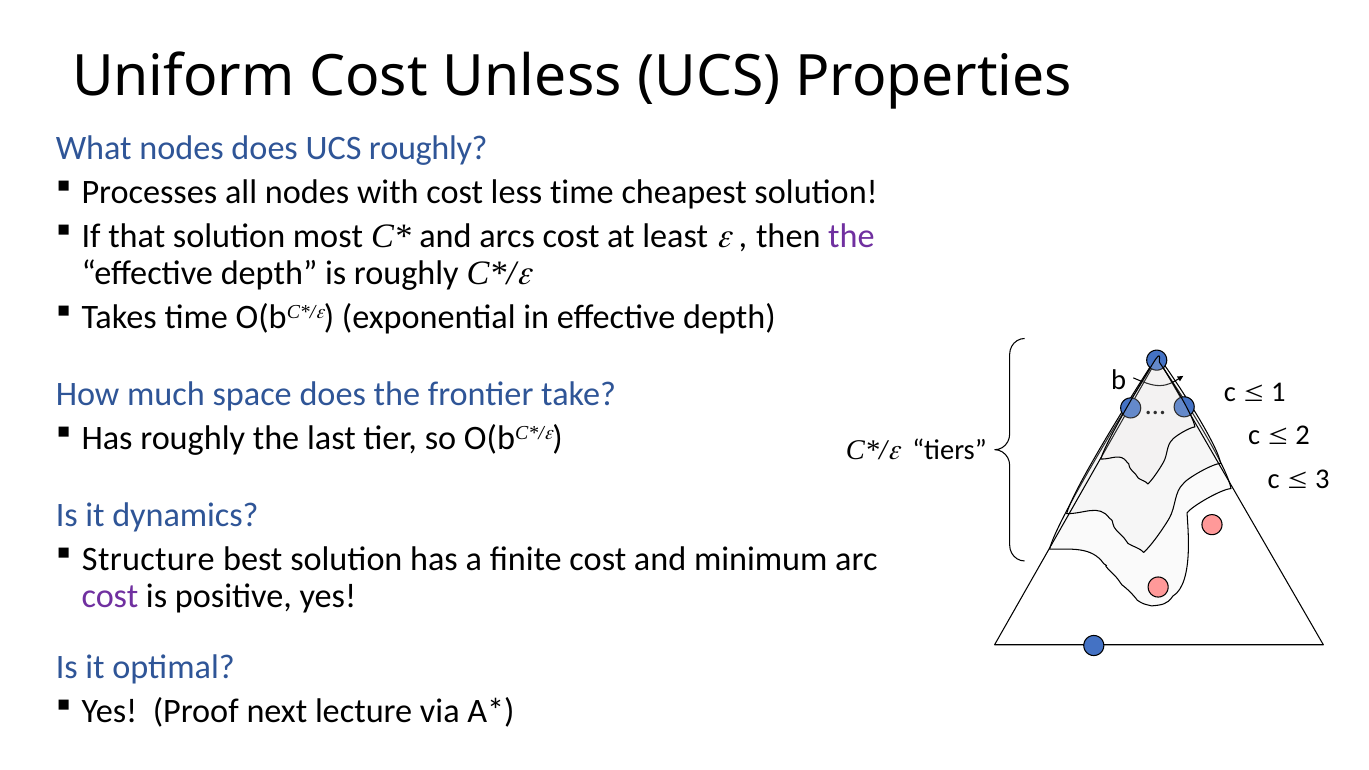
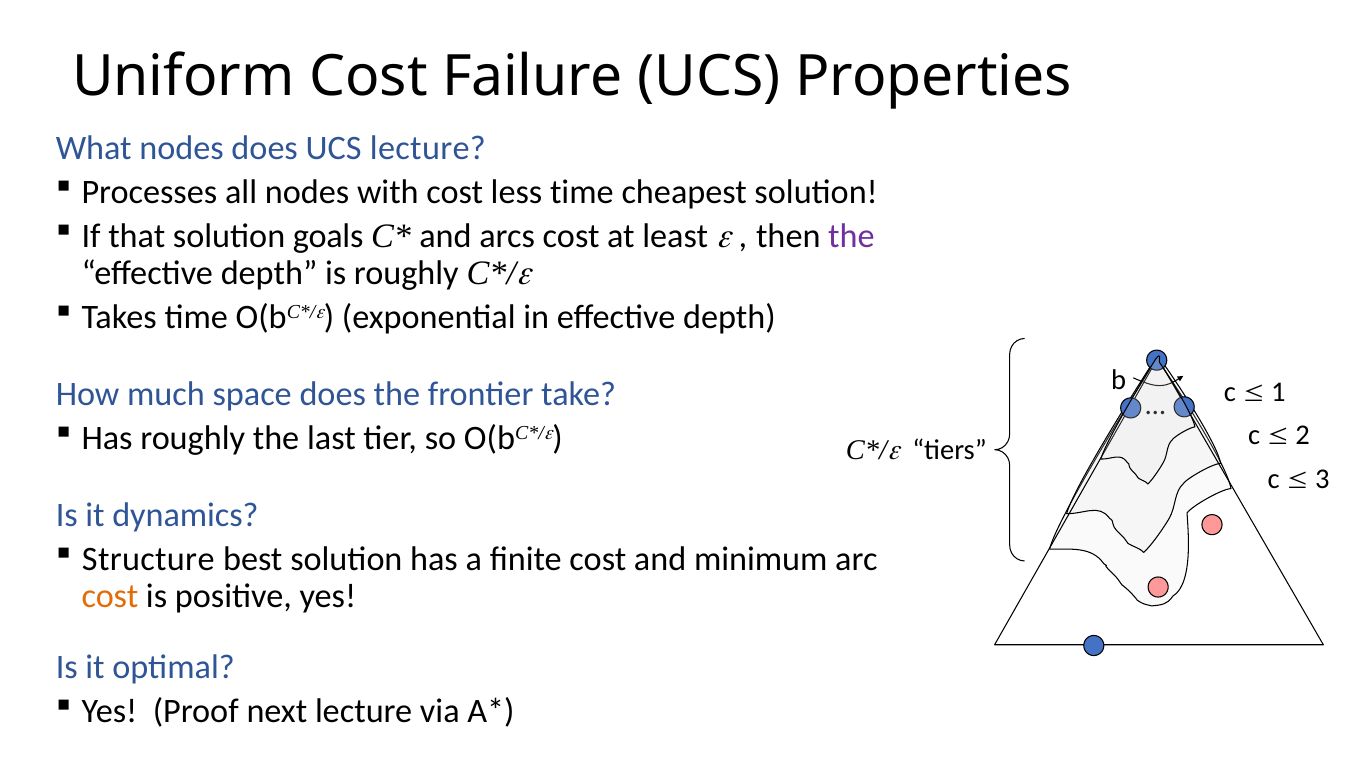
Unless: Unless -> Failure
UCS roughly: roughly -> lecture
most: most -> goals
cost at (110, 596) colour: purple -> orange
